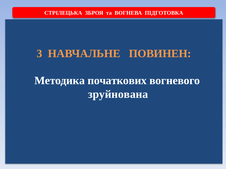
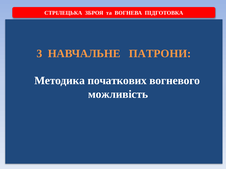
ПОВИНЕН: ПОВИНЕН -> ПАТРОНИ
зруйнована: зруйнована -> можливість
